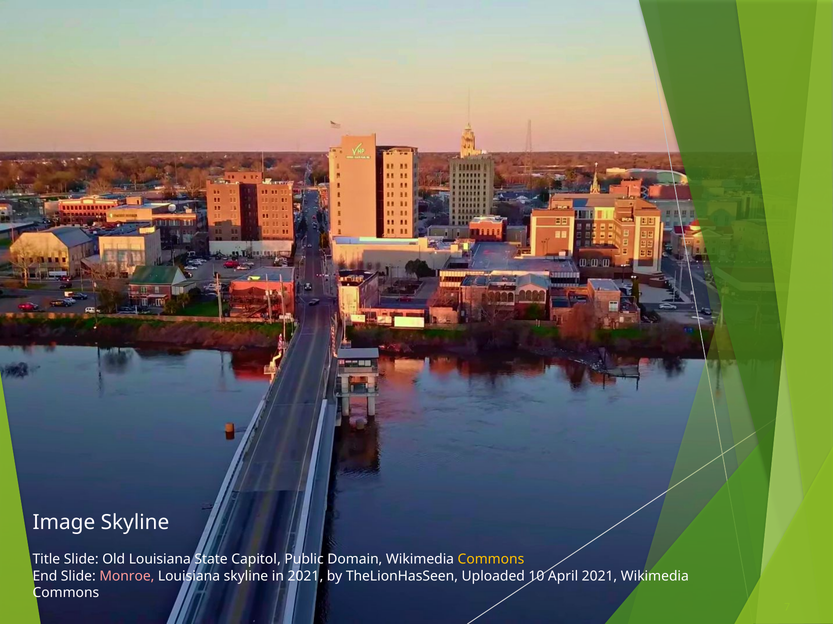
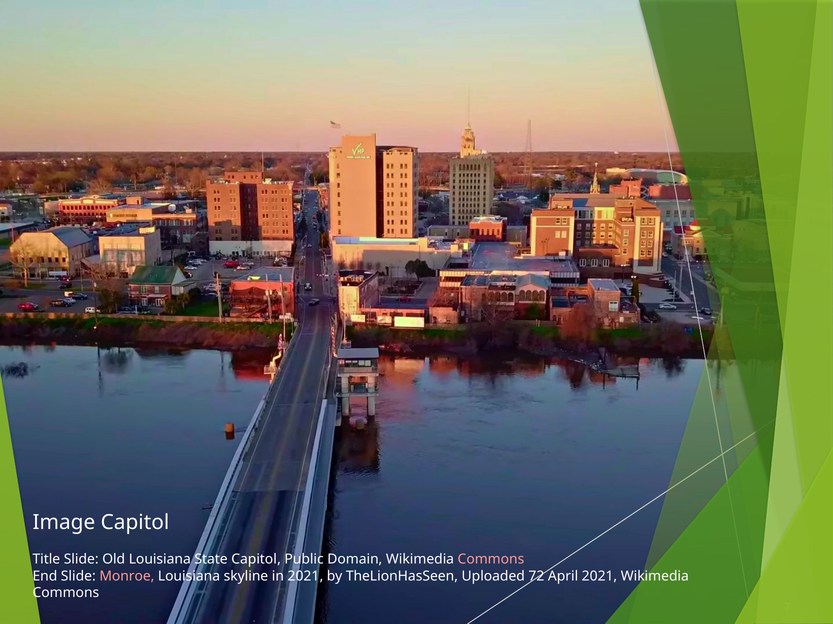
Image Skyline: Skyline -> Capitol
Commons at (491, 560) colour: yellow -> pink
10: 10 -> 72
